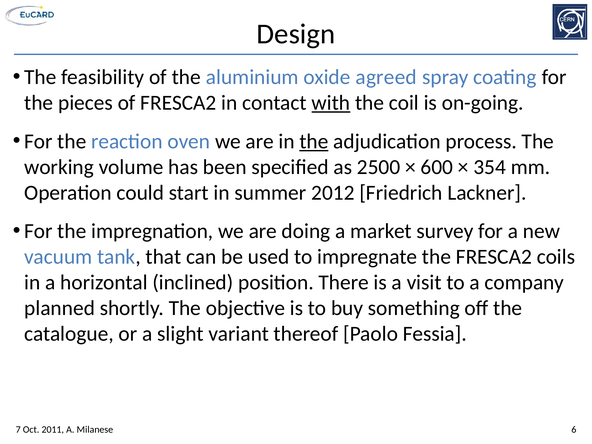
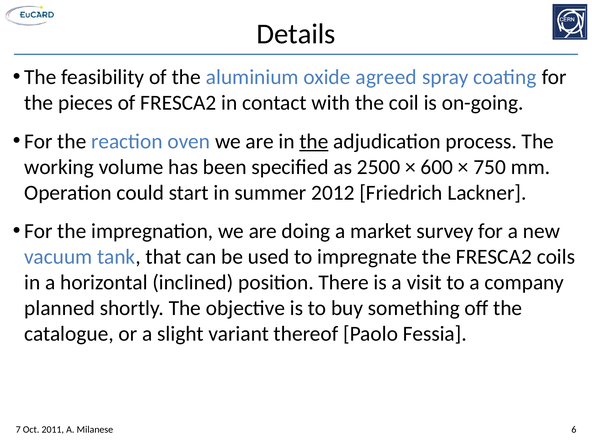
Design: Design -> Details
with underline: present -> none
354: 354 -> 750
